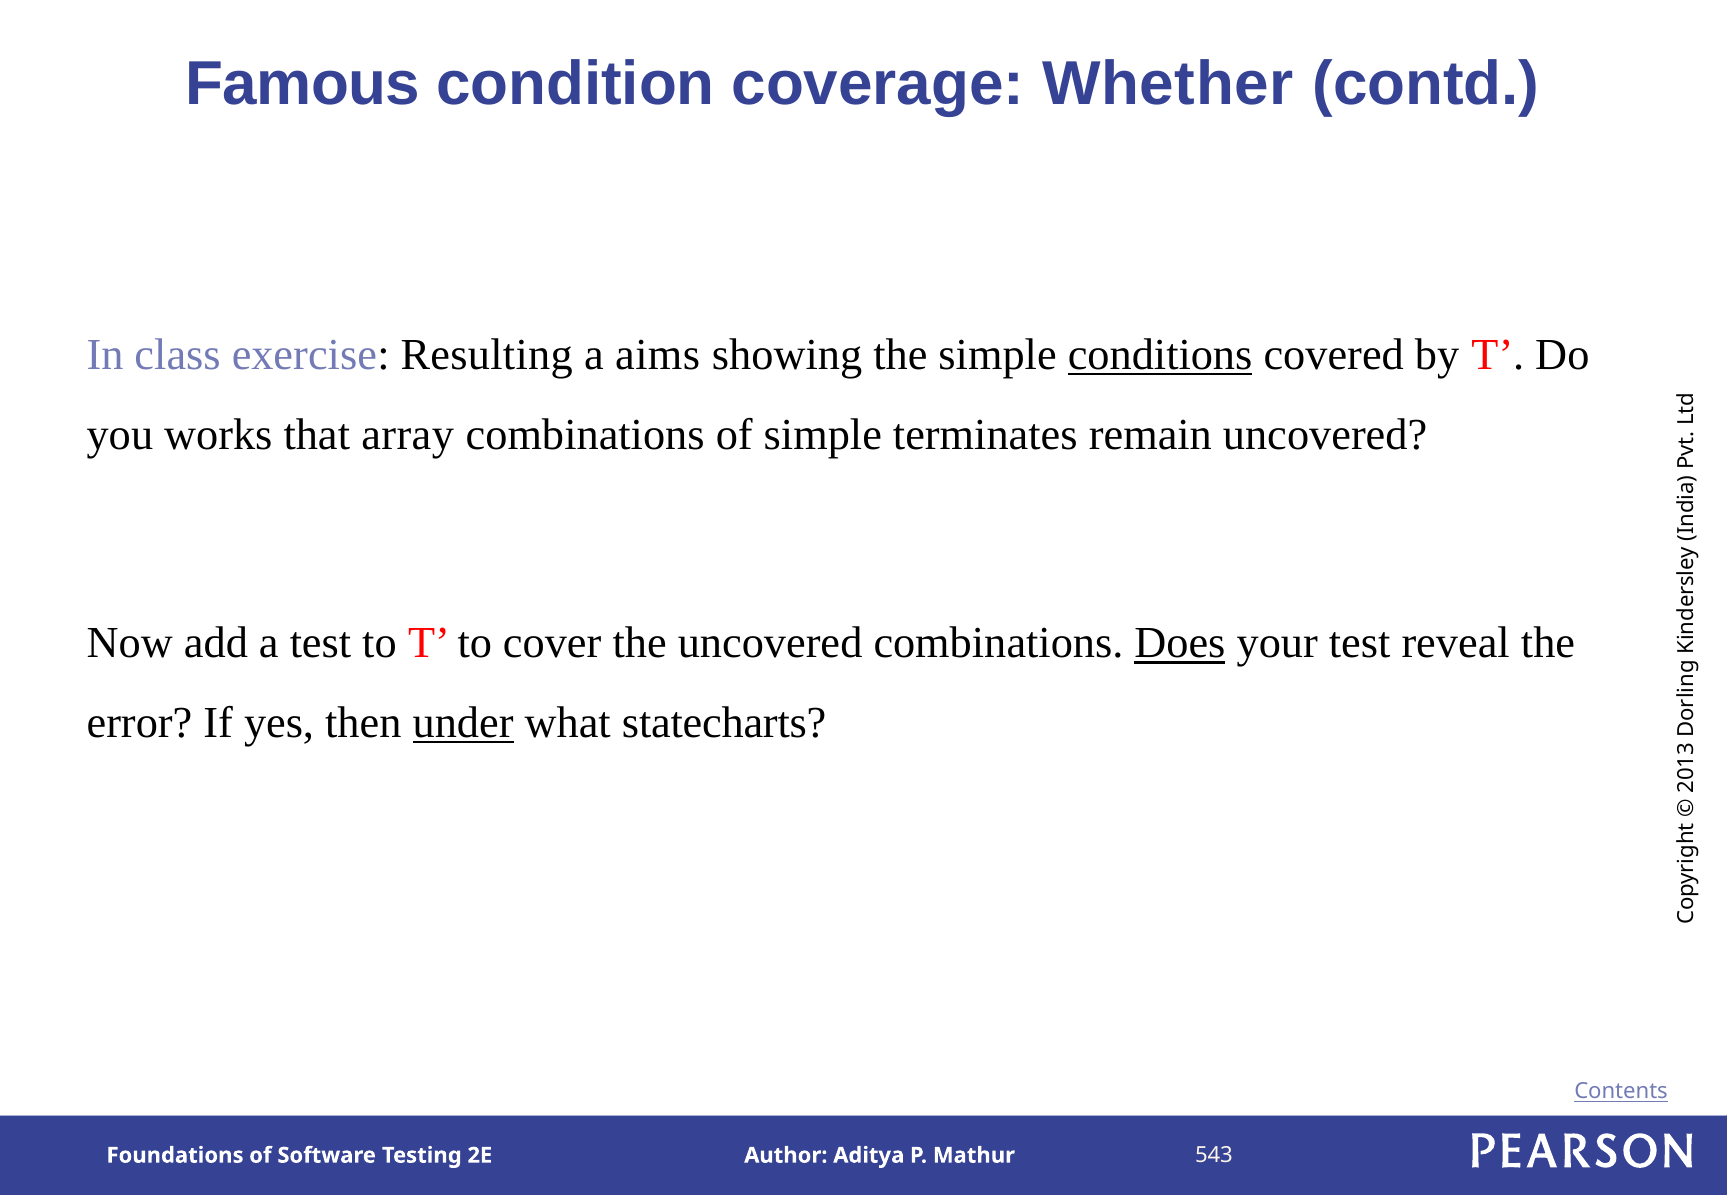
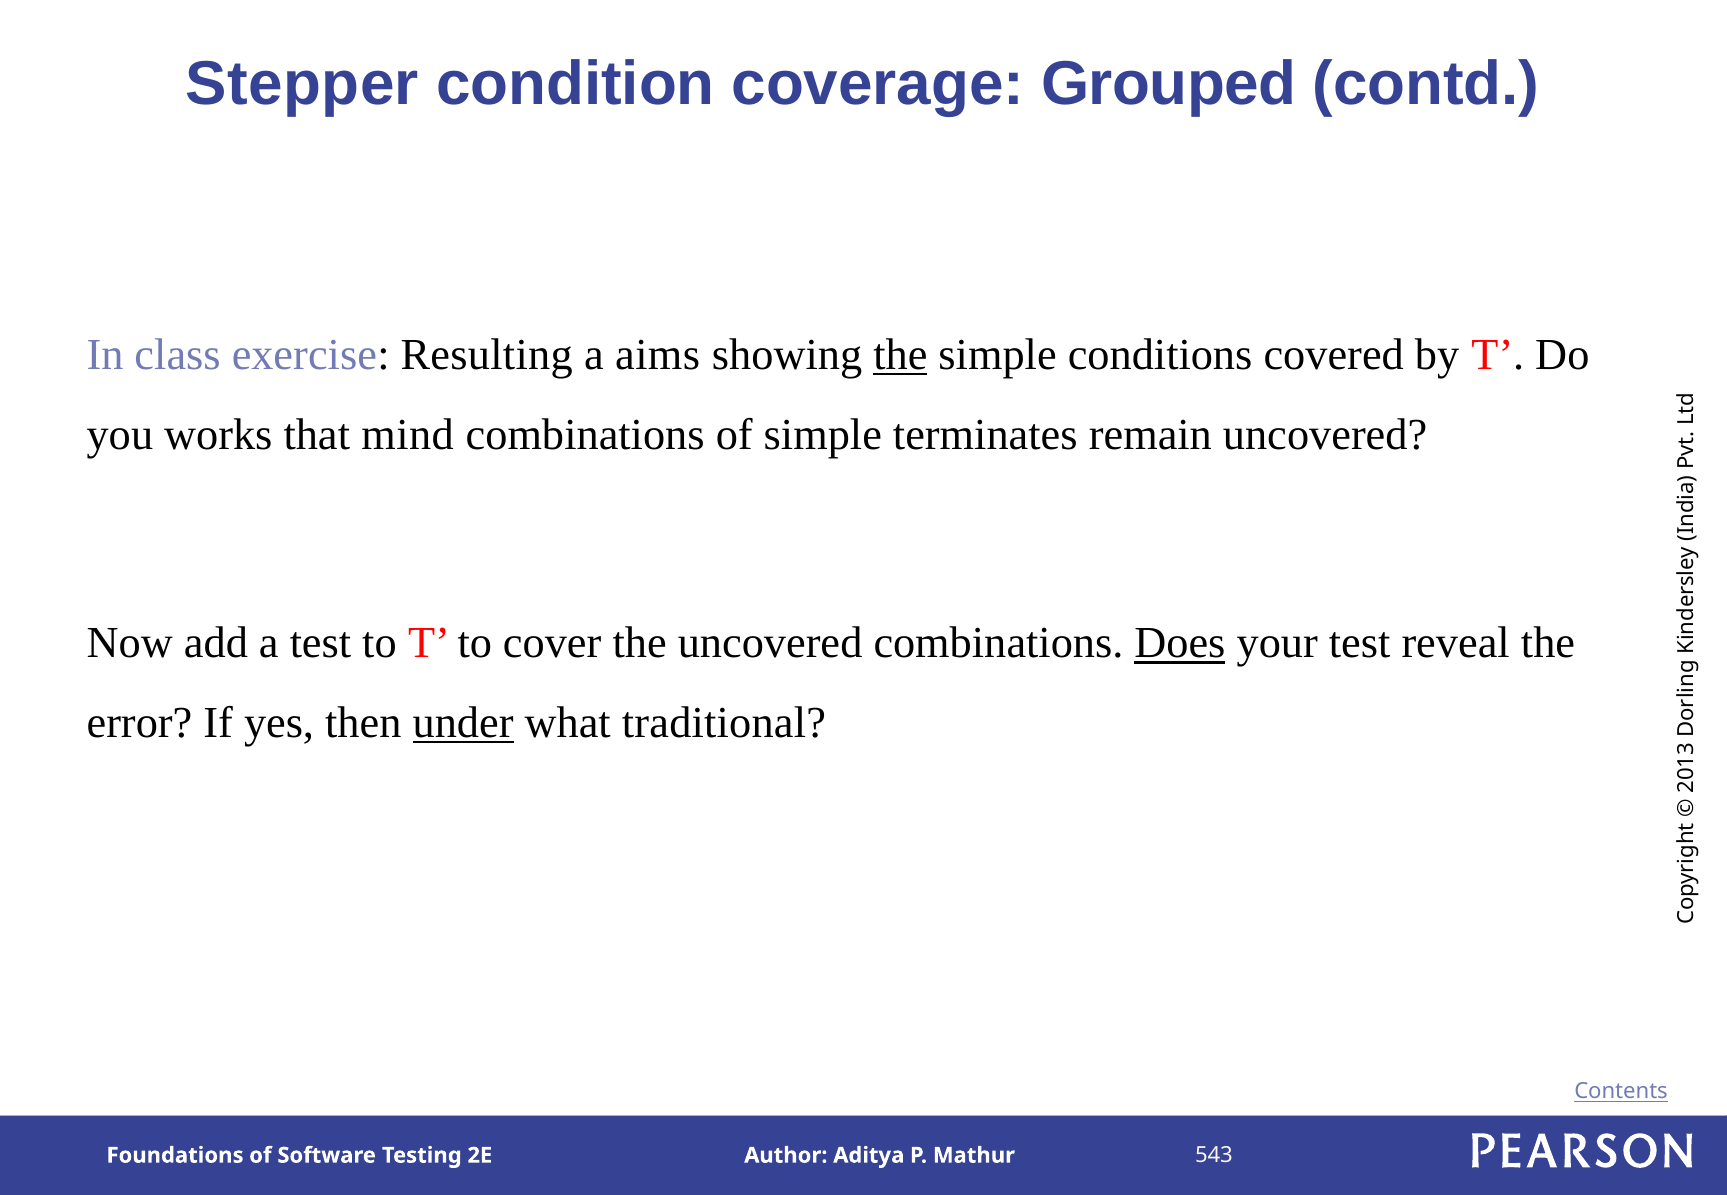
Famous: Famous -> Stepper
Whether: Whether -> Grouped
the at (900, 355) underline: none -> present
conditions underline: present -> none
array: array -> mind
statecharts: statecharts -> traditional
